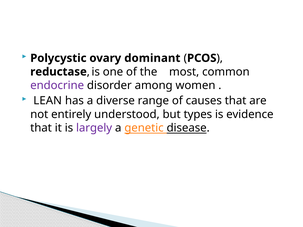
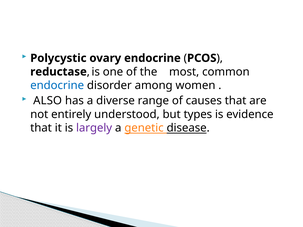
ovary dominant: dominant -> endocrine
endocrine at (57, 85) colour: purple -> blue
LEAN: LEAN -> ALSO
